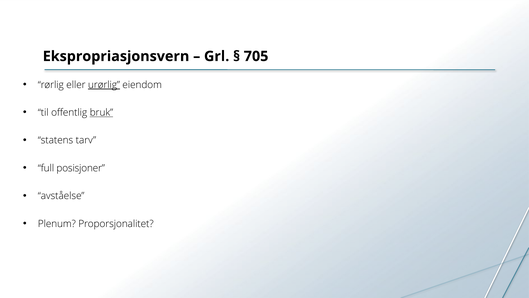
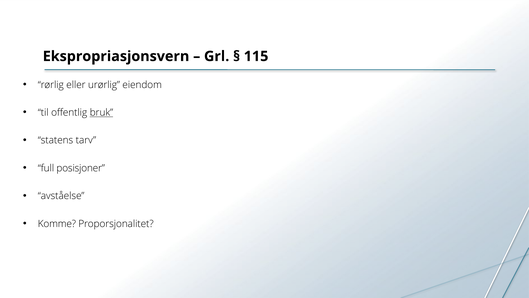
705: 705 -> 115
urørlig underline: present -> none
Plenum: Plenum -> Komme
